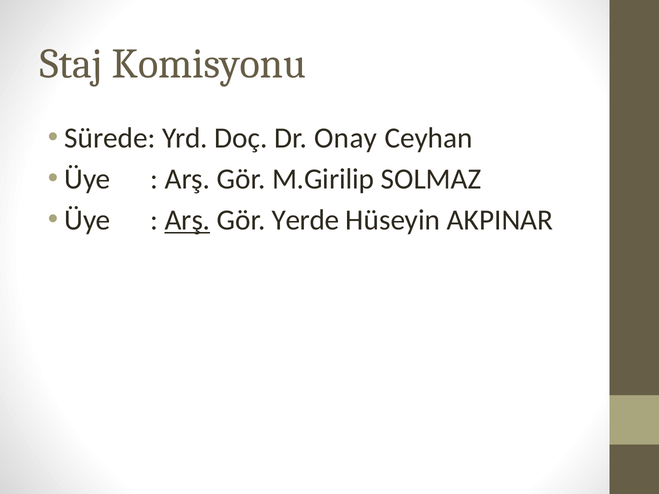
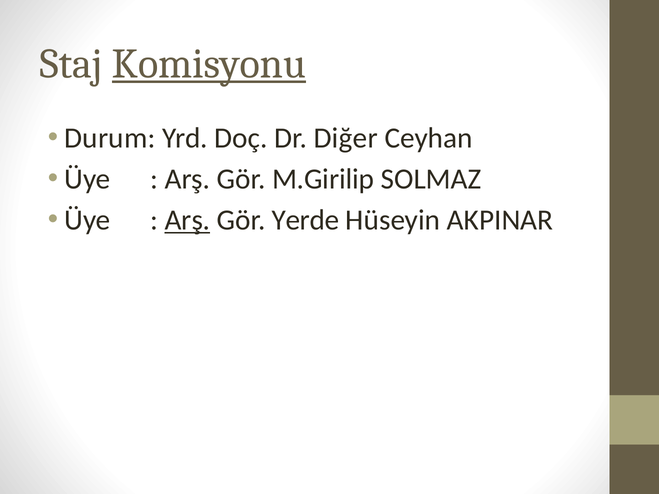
Komisyonu underline: none -> present
Sürede: Sürede -> Durum
Onay: Onay -> Diğer
